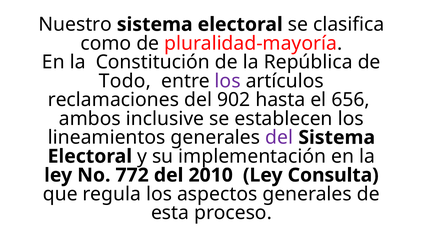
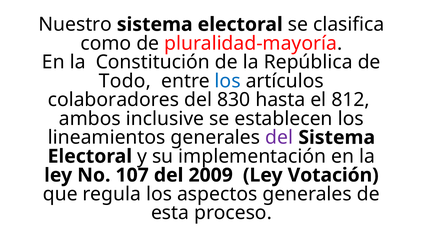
los at (228, 81) colour: purple -> blue
reclamaciones: reclamaciones -> colaboradores
902: 902 -> 830
656: 656 -> 812
772: 772 -> 107
2010: 2010 -> 2009
Consulta: Consulta -> Votación
